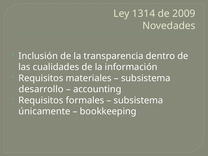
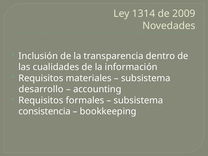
únicamente: únicamente -> consistencia
